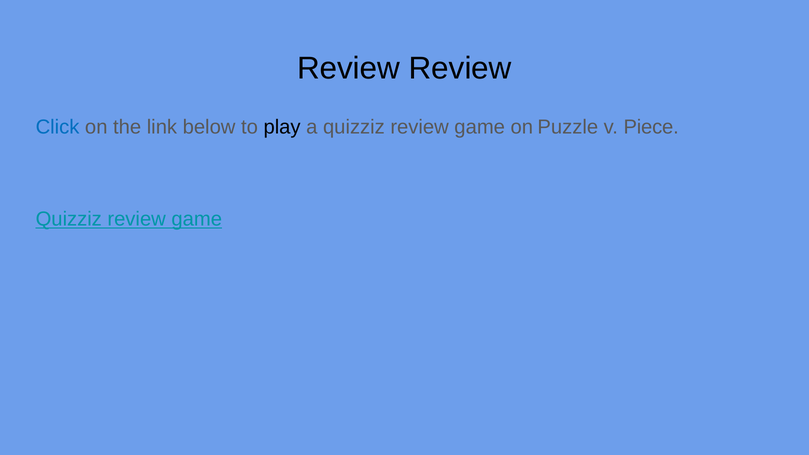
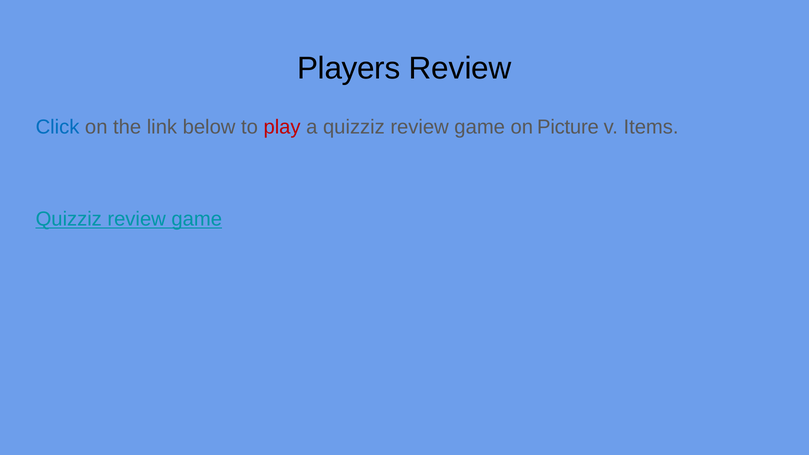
Review at (349, 69): Review -> Players
play colour: black -> red
Puzzle: Puzzle -> Picture
Piece: Piece -> Items
